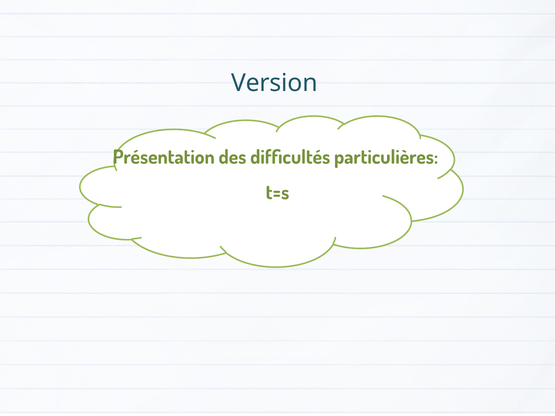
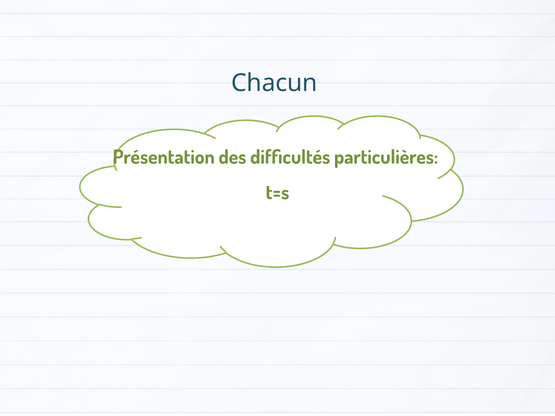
Version at (274, 83): Version -> Chacun
